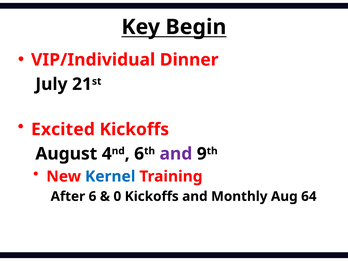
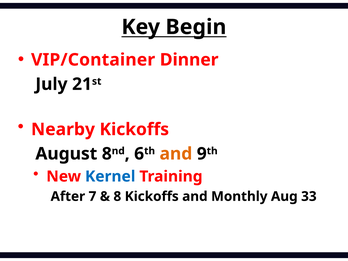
VIP/Individual: VIP/Individual -> VIP/Container
Excited: Excited -> Nearby
August 4: 4 -> 8
and at (176, 154) colour: purple -> orange
After 6: 6 -> 7
0 at (117, 196): 0 -> 8
64: 64 -> 33
